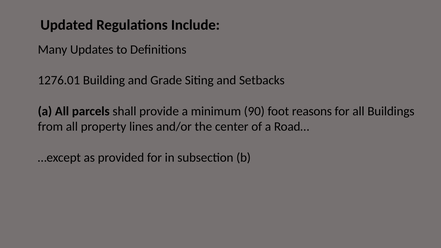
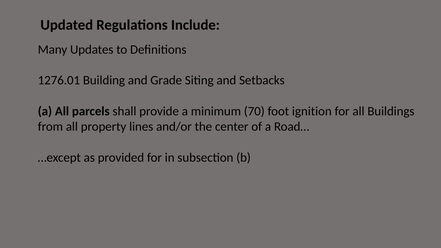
90: 90 -> 70
reasons: reasons -> ignition
